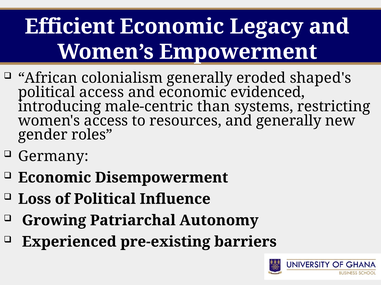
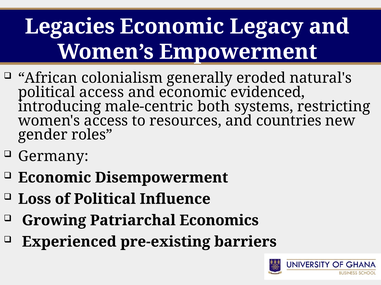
Efficient: Efficient -> Legacies
shaped's: shaped's -> natural's
than: than -> both
and generally: generally -> countries
Autonomy: Autonomy -> Economics
